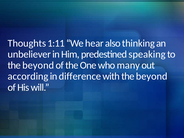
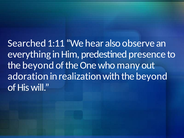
Thoughts: Thoughts -> Searched
thinking: thinking -> observe
unbeliever: unbeliever -> everything
speaking: speaking -> presence
according: according -> adoration
difference: difference -> realization
